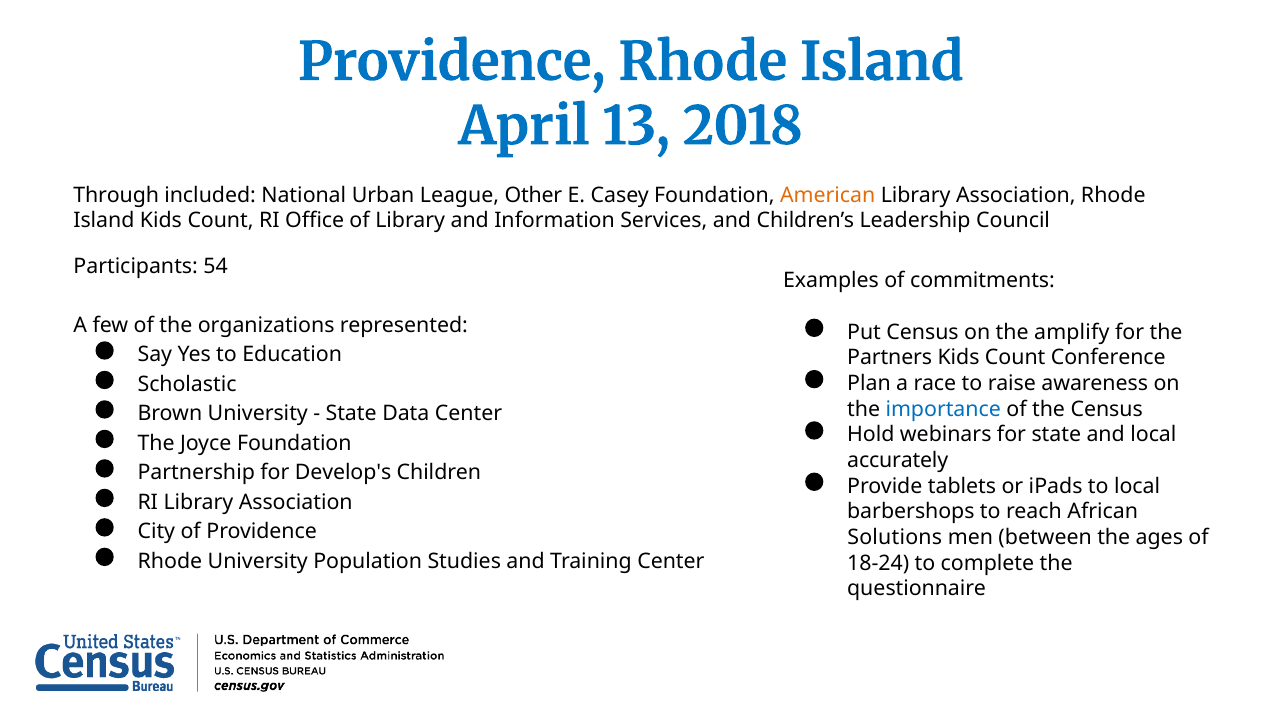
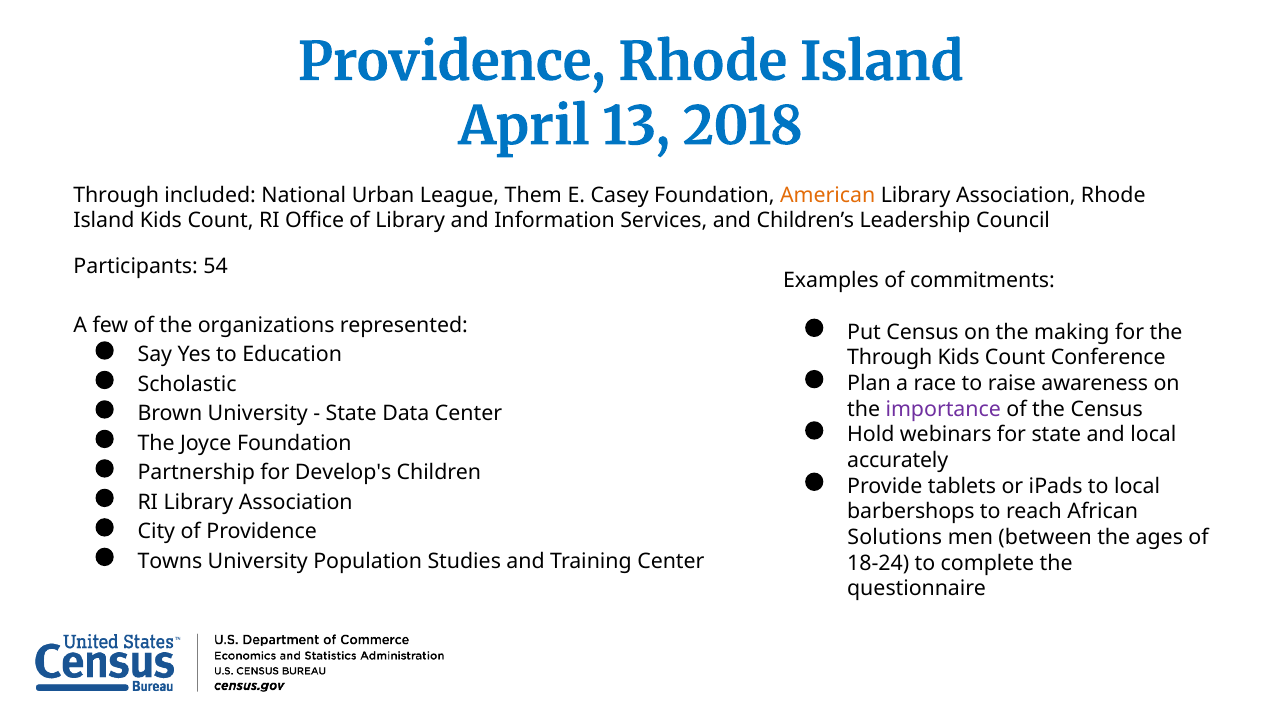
Other: Other -> Them
amplify: amplify -> making
Partners at (890, 358): Partners -> Through
importance colour: blue -> purple
Rhode at (170, 561): Rhode -> Towns
